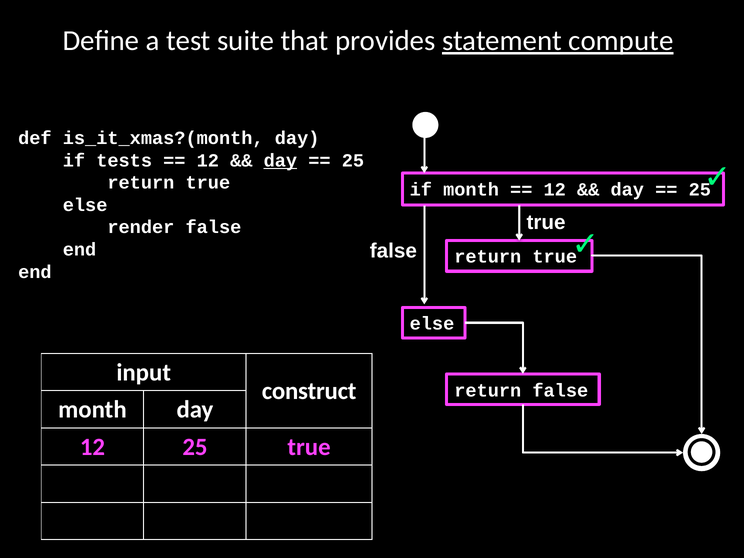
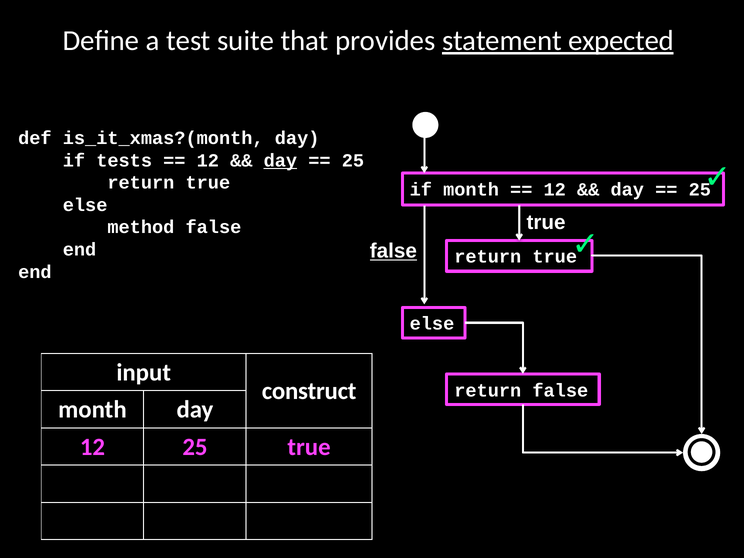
compute: compute -> expected
render: render -> method
false at (393, 251) underline: none -> present
